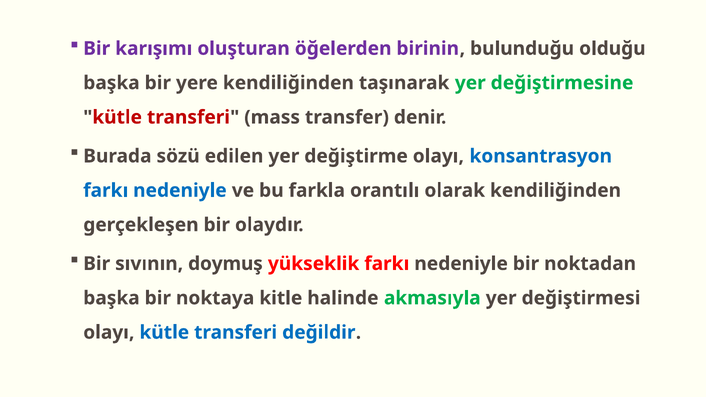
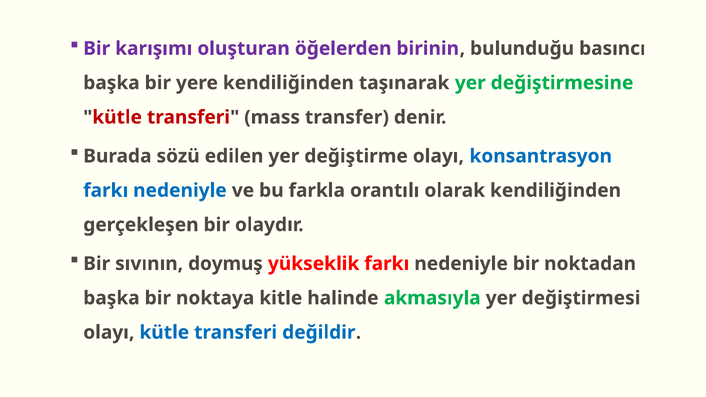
olduğu: olduğu -> basıncı
